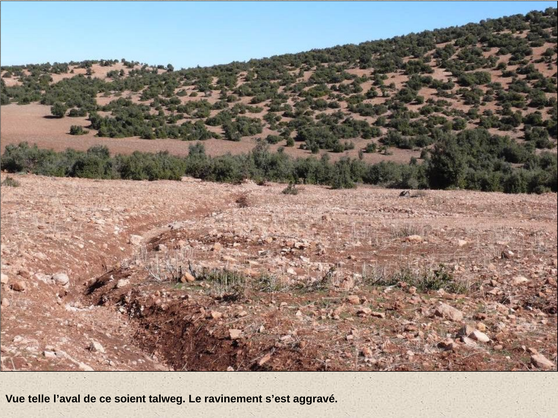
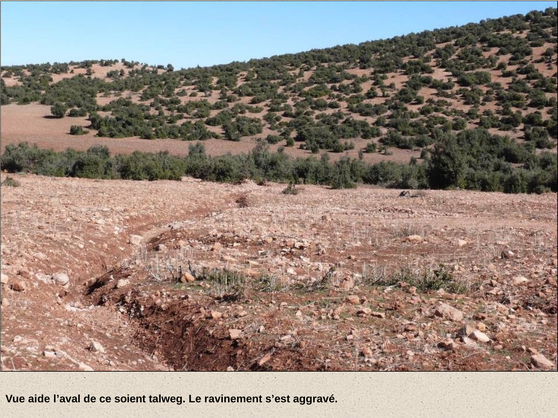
telle: telle -> aide
